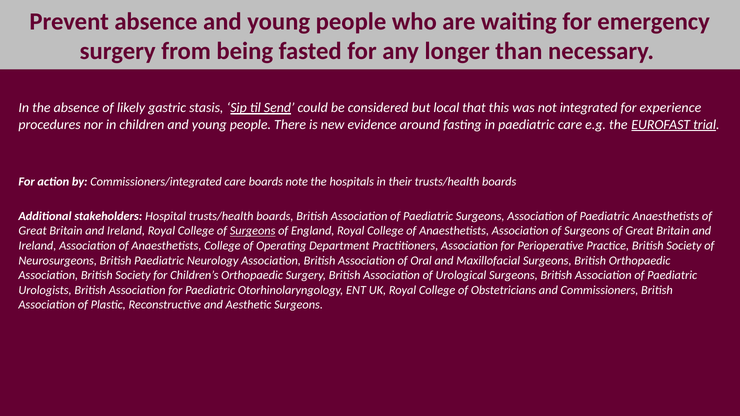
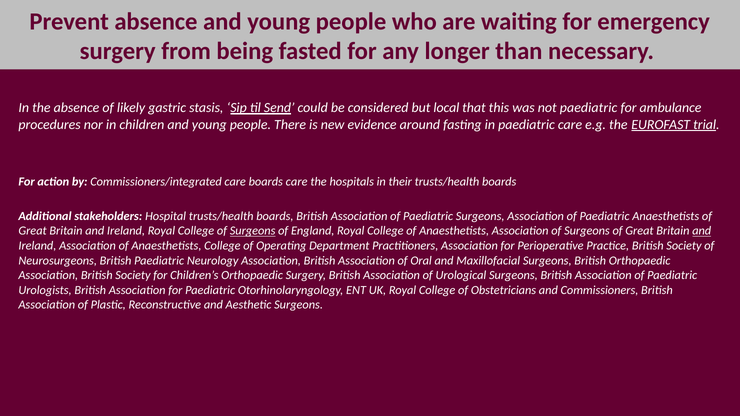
not integrated: integrated -> paediatric
experience: experience -> ambulance
boards note: note -> care
and at (702, 231) underline: none -> present
